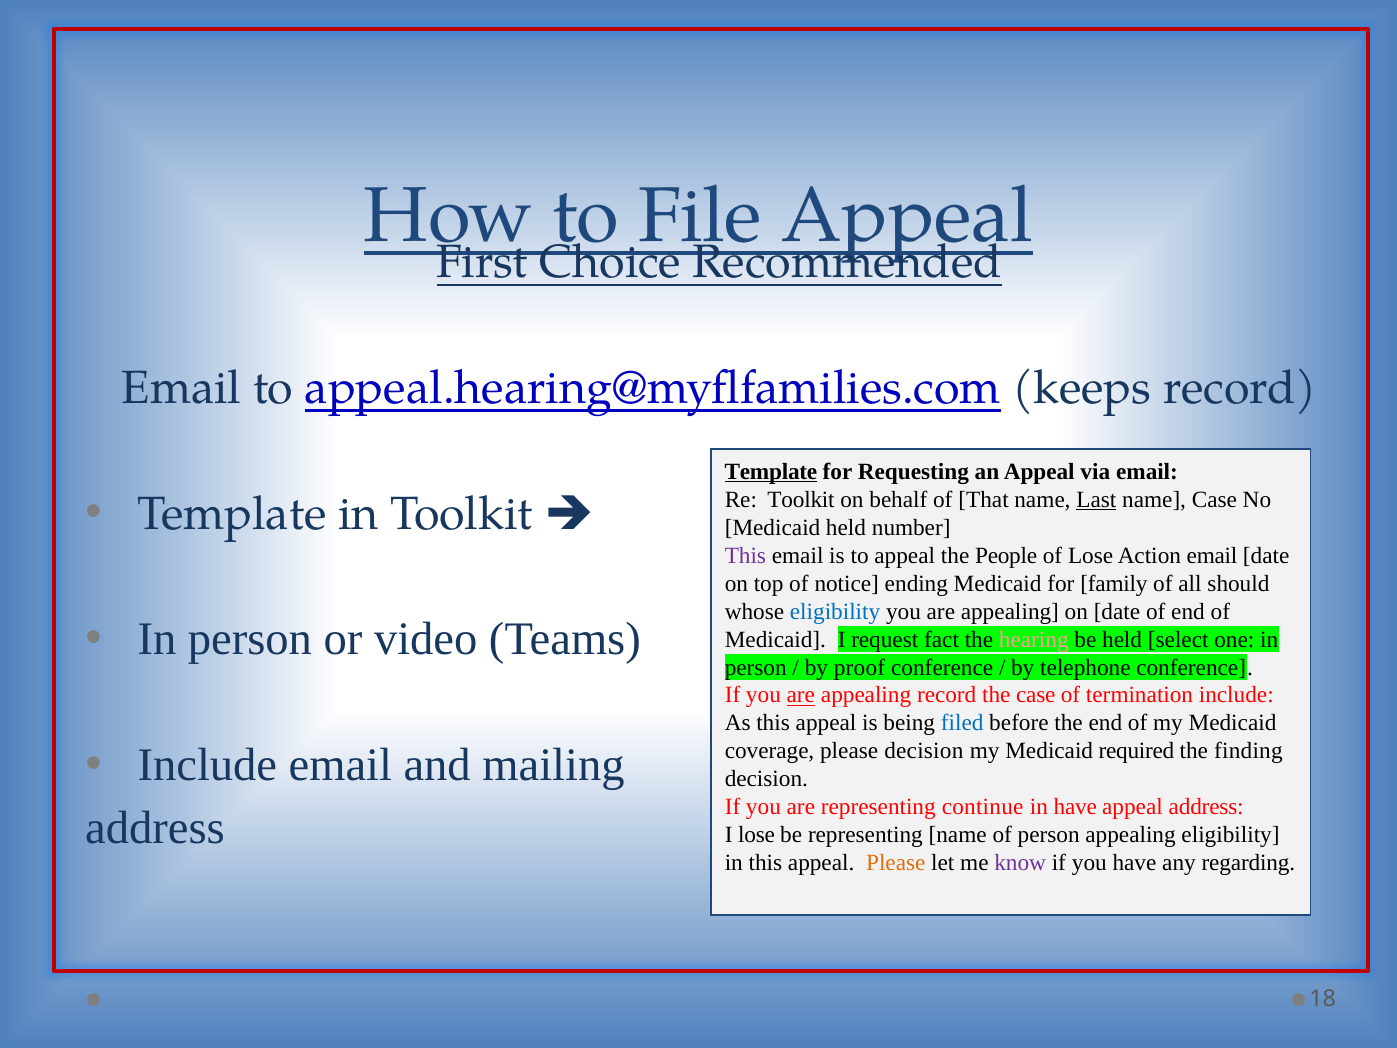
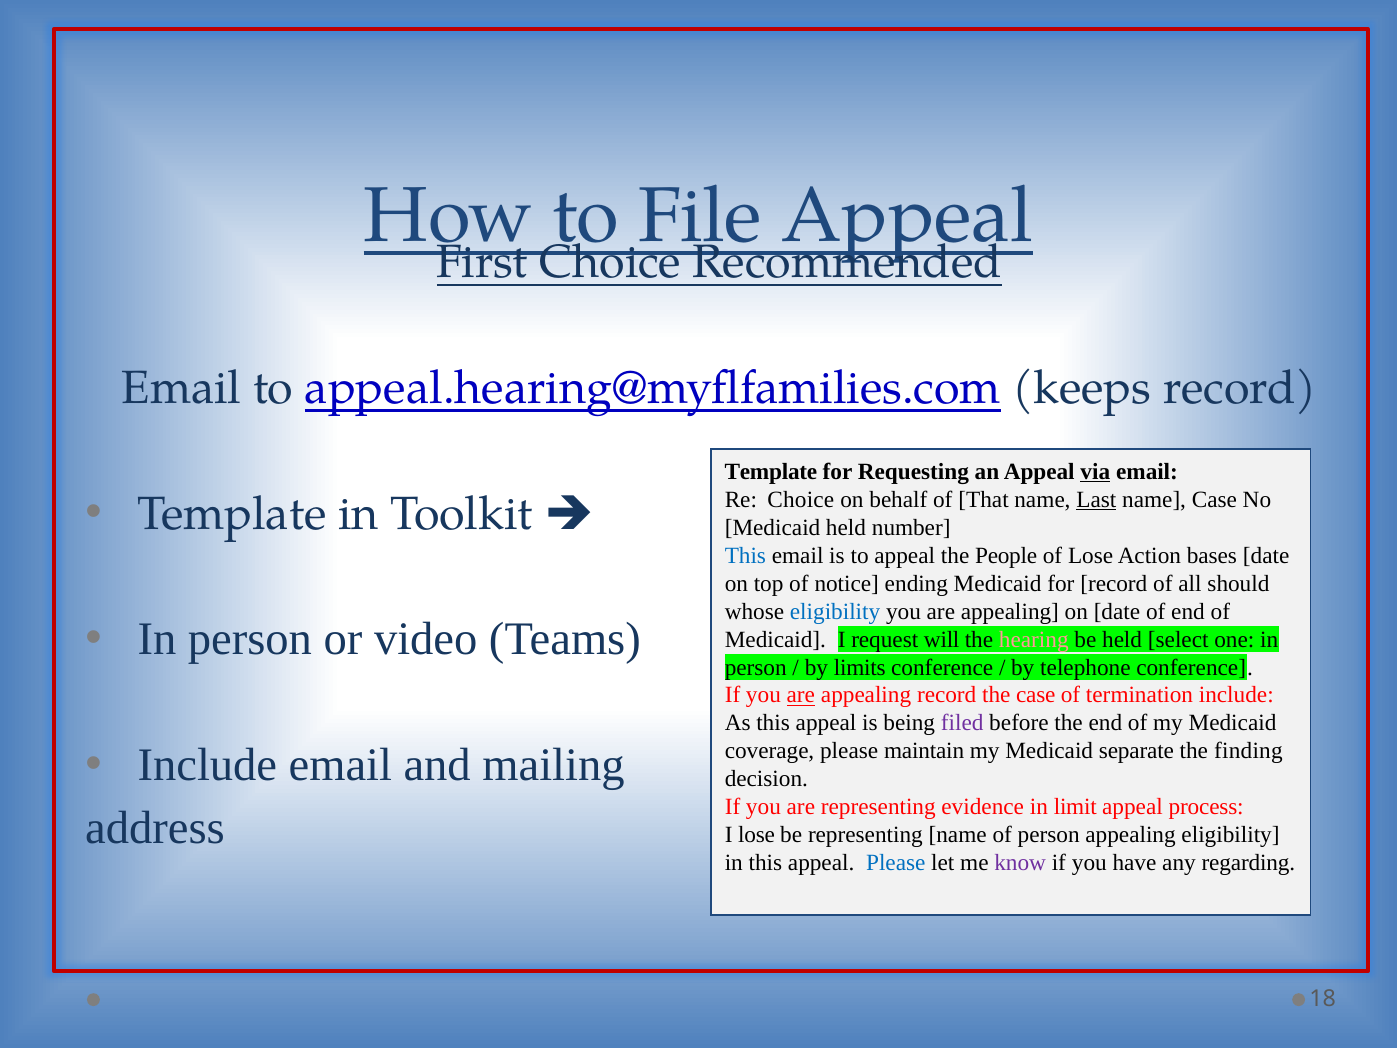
Template at (771, 472) underline: present -> none
via underline: none -> present
Re Toolkit: Toolkit -> Choice
This at (745, 555) colour: purple -> blue
Action email: email -> bases
for family: family -> record
fact: fact -> will
proof: proof -> limits
filed colour: blue -> purple
please decision: decision -> maintain
required: required -> separate
continue: continue -> evidence
in have: have -> limit
appeal address: address -> process
Please at (896, 863) colour: orange -> blue
